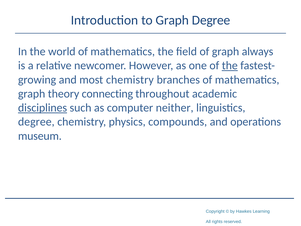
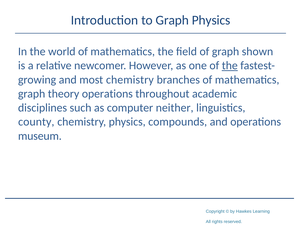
Graph Degree: Degree -> Physics
always: always -> shown
theory connecting: connecting -> operations
disciplines underline: present -> none
degree at (36, 122): degree -> county
